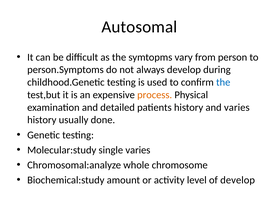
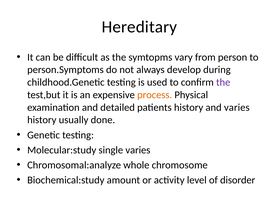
Autosomal: Autosomal -> Hereditary
the at (223, 82) colour: blue -> purple
of develop: develop -> disorder
